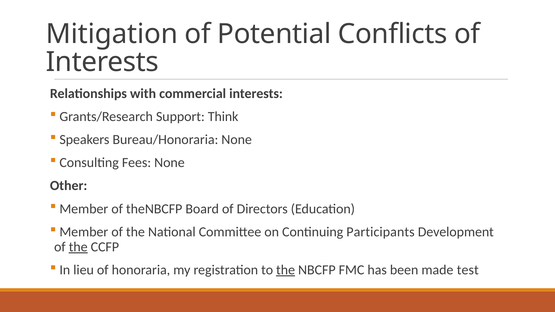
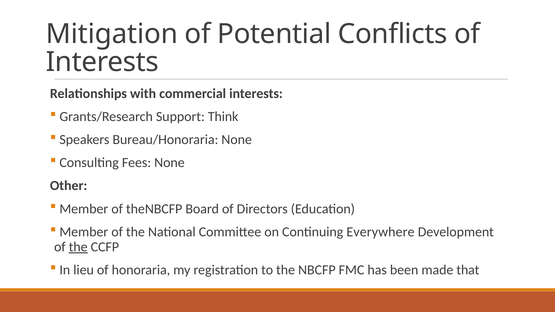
Participants: Participants -> Everywhere
the at (286, 270) underline: present -> none
test: test -> that
